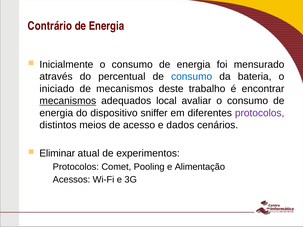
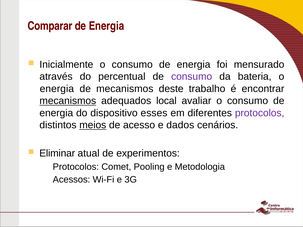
Contrário: Contrário -> Comparar
consumo at (192, 77) colour: blue -> purple
iniciado at (57, 89): iniciado -> energia
sniffer: sniffer -> esses
meios underline: none -> present
Alimentação: Alimentação -> Metodologia
